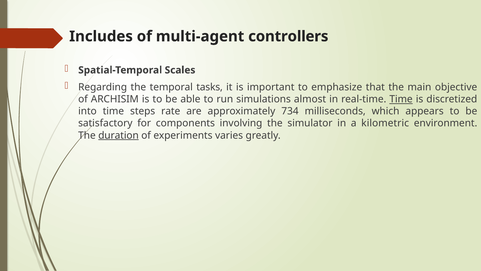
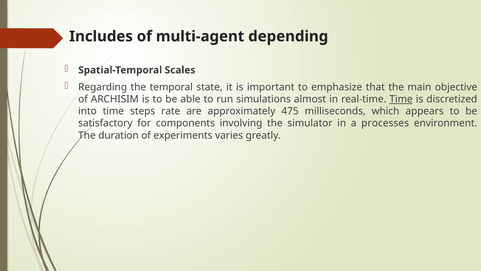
controllers: controllers -> depending
tasks: tasks -> state
734: 734 -> 475
kilometric: kilometric -> processes
duration underline: present -> none
